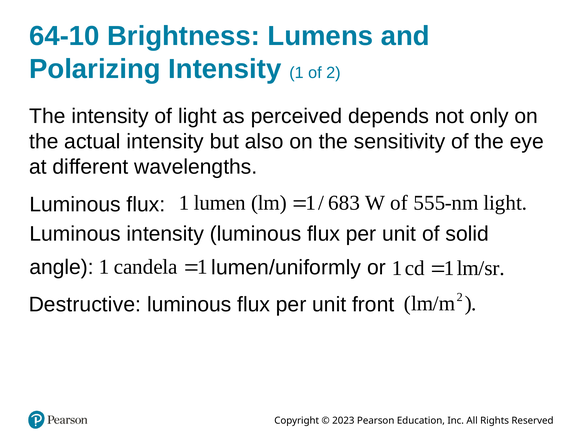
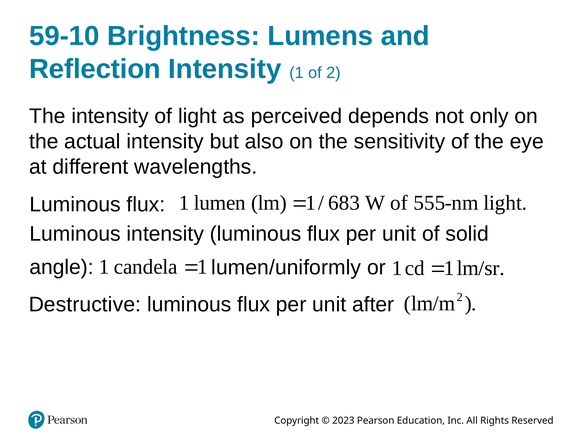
64-10: 64-10 -> 59-10
Polarizing: Polarizing -> Reflection
front: front -> after
